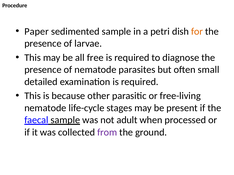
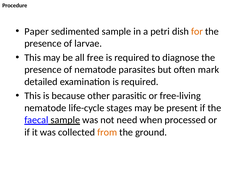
small: small -> mark
adult: adult -> need
from colour: purple -> orange
